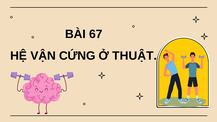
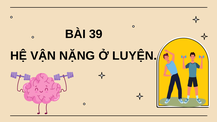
67: 67 -> 39
CỨNG: CỨNG -> NẶNG
THUẬT: THUẬT -> LUYỆN
